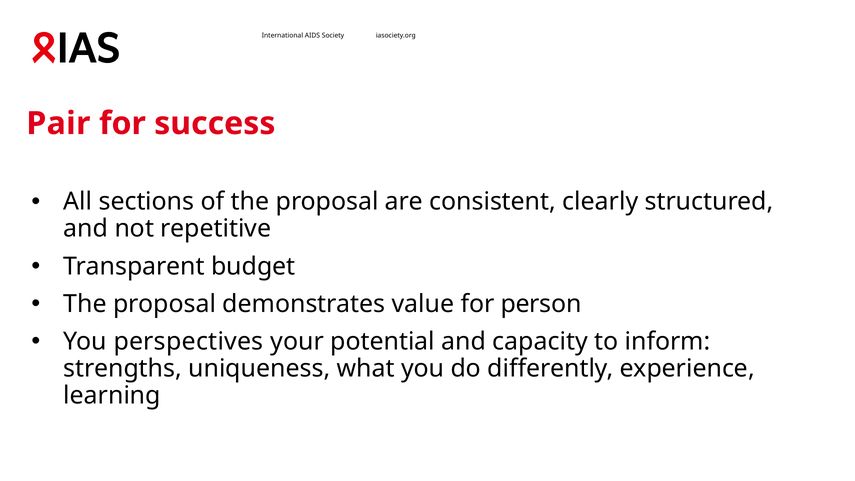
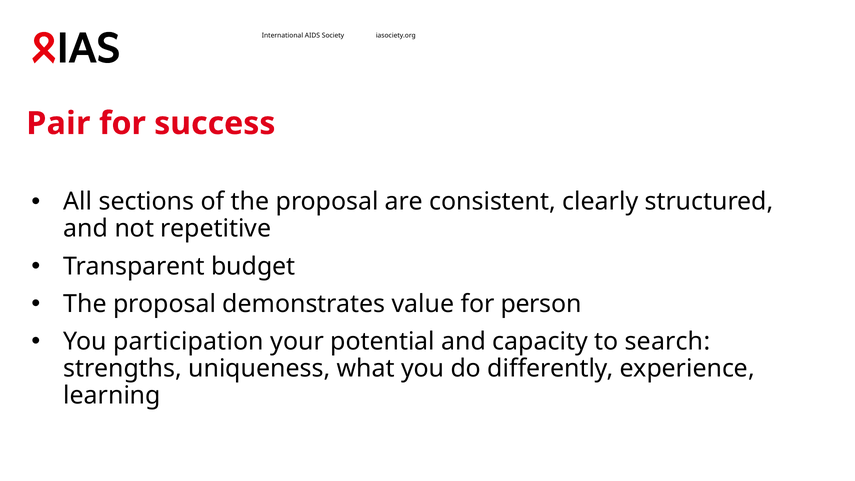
perspectives: perspectives -> participation
inform: inform -> search
